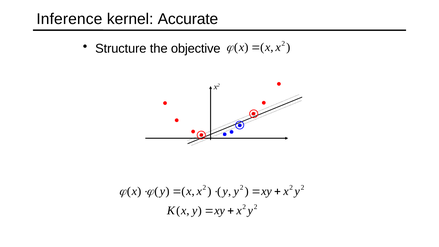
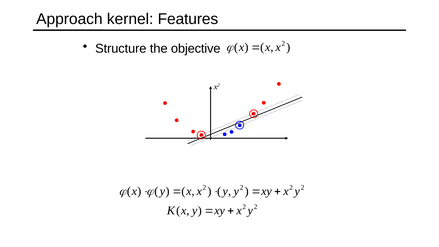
Inference: Inference -> Approach
Accurate: Accurate -> Features
